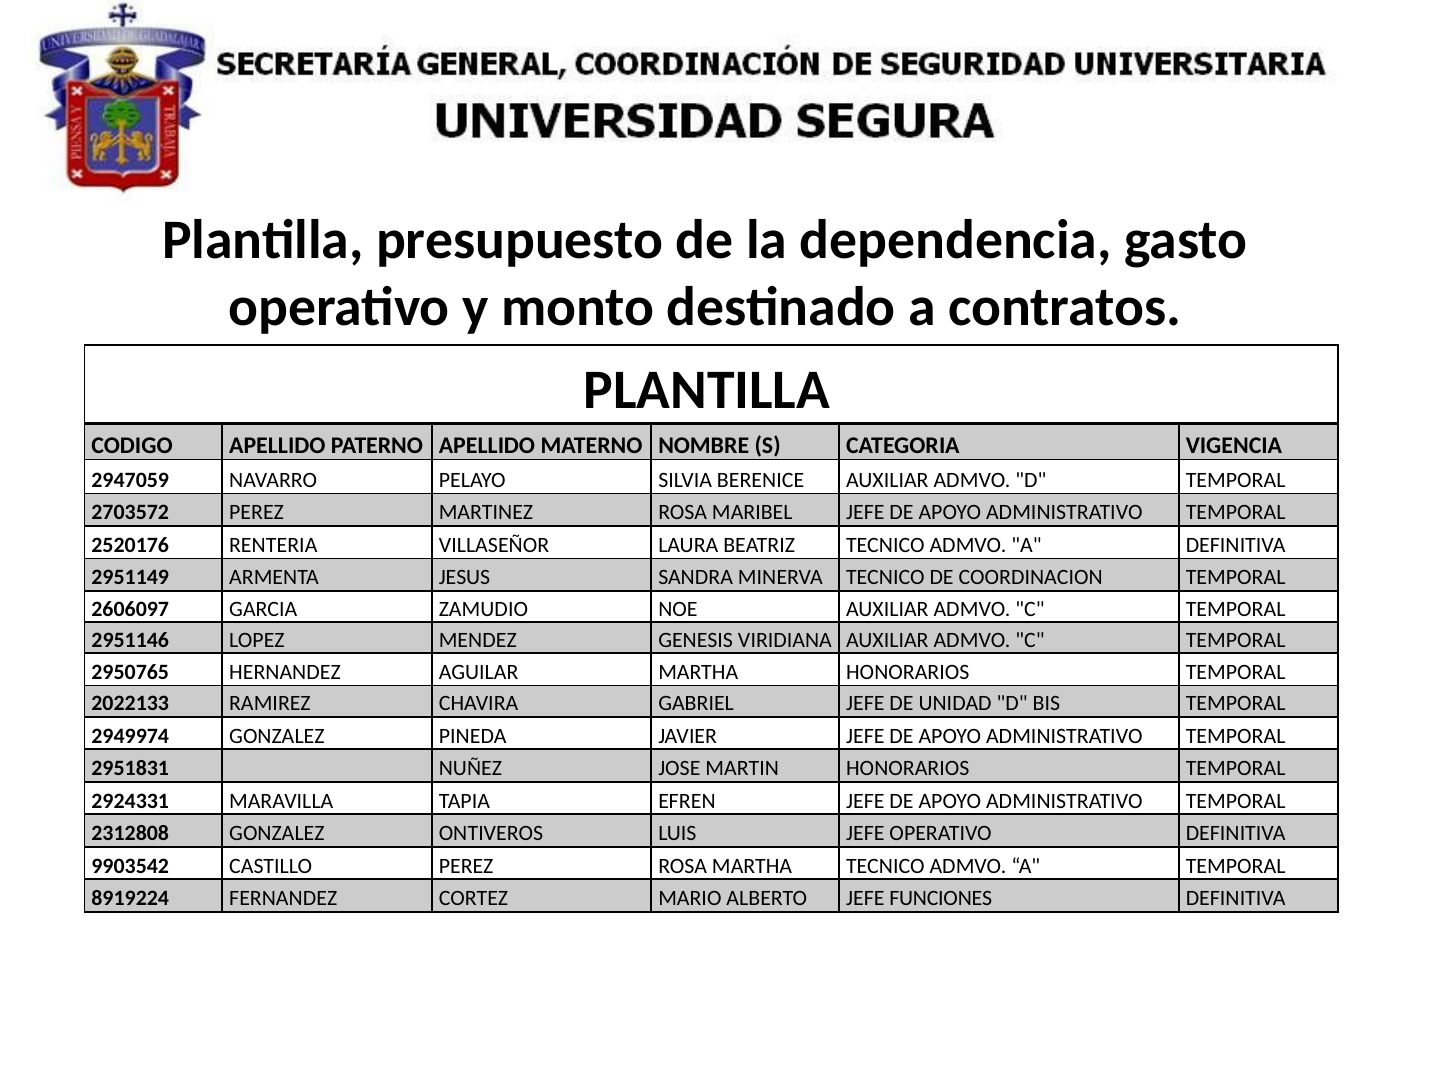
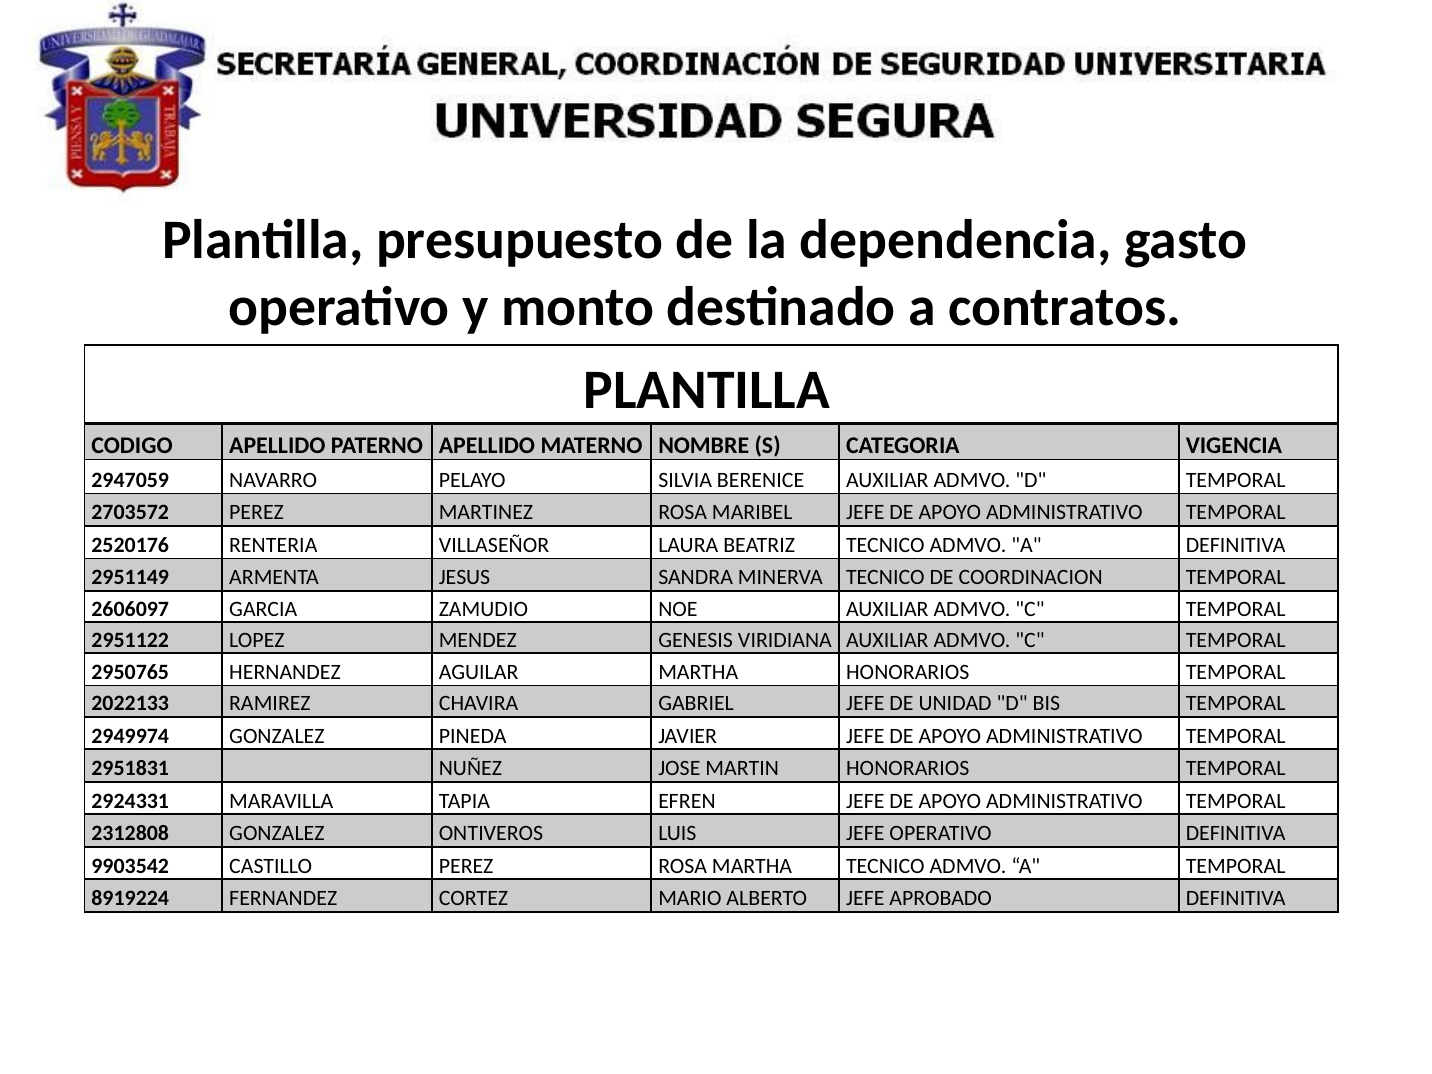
2951146: 2951146 -> 2951122
FUNCIONES: FUNCIONES -> APROBADO
